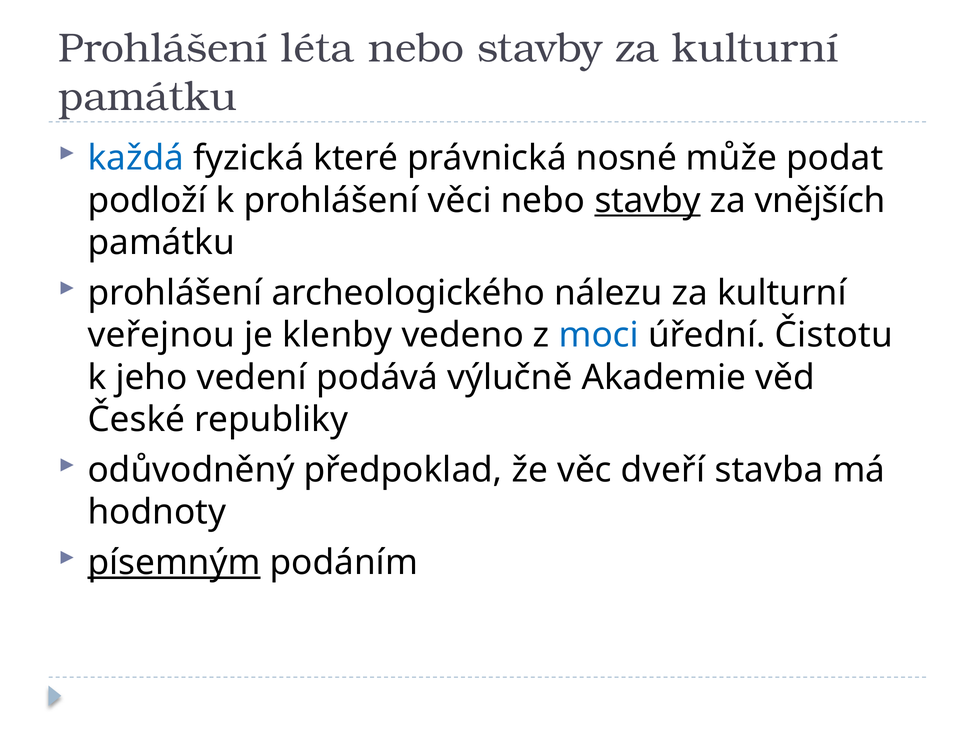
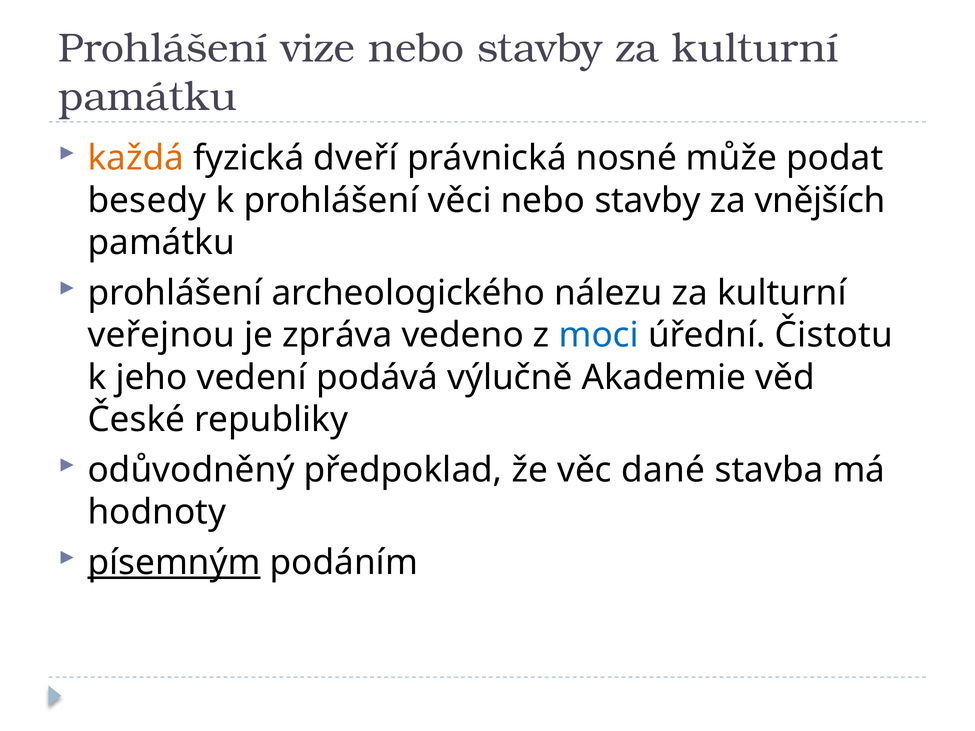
léta: léta -> vize
každá colour: blue -> orange
které: které -> dveří
podloží: podloží -> besedy
stavby at (648, 201) underline: present -> none
klenby: klenby -> zpráva
dveří: dveří -> dané
